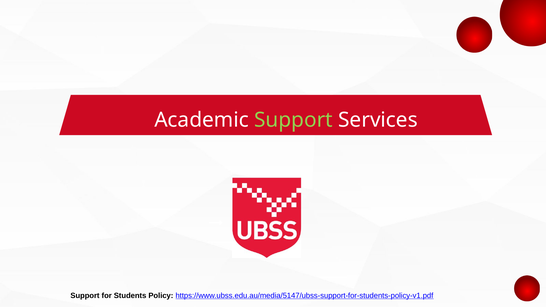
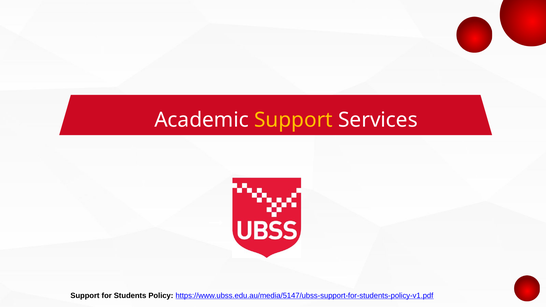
Support at (294, 120) colour: light green -> yellow
